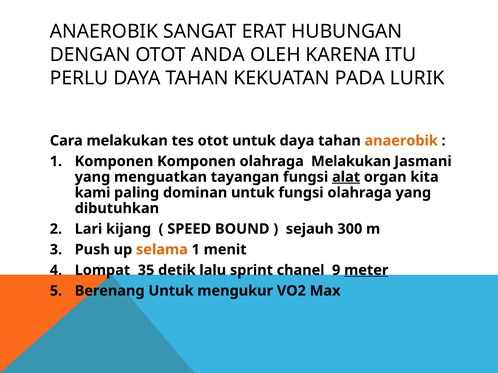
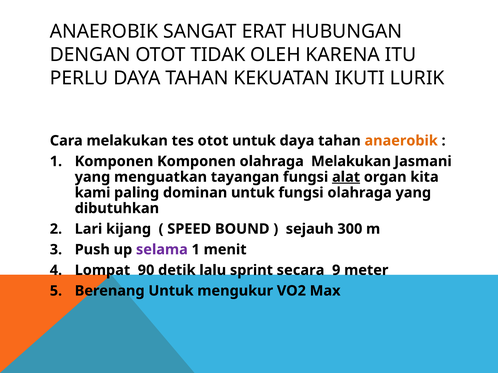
ANDA: ANDA -> TIDAK
PADA: PADA -> IKUTI
selama colour: orange -> purple
35: 35 -> 90
chanel: chanel -> secara
meter underline: present -> none
